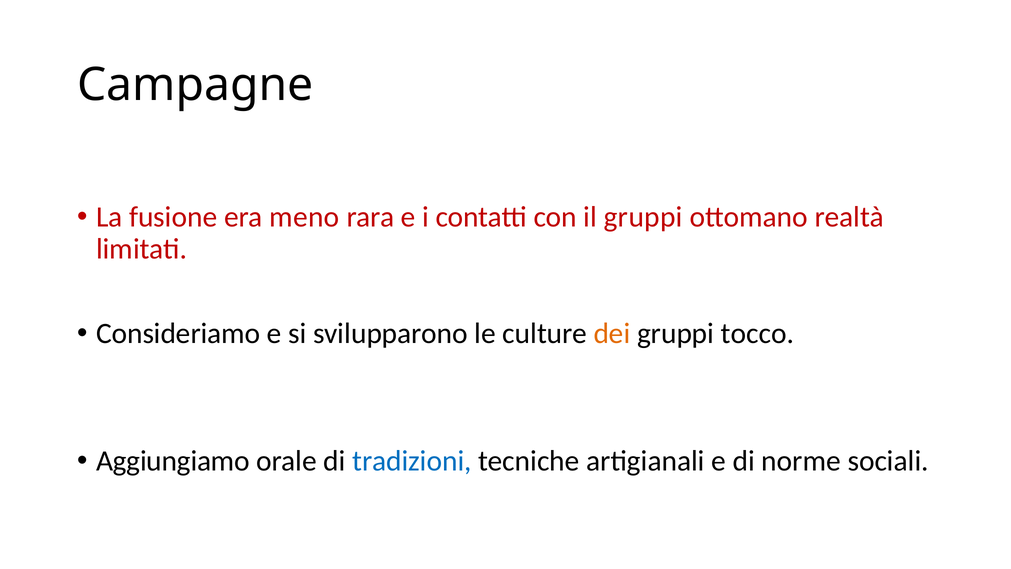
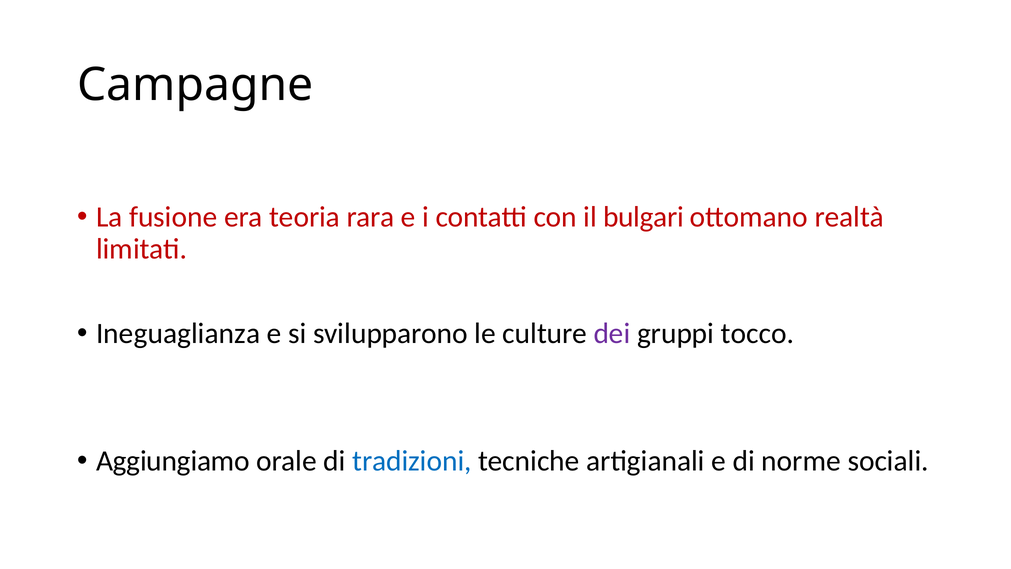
meno: meno -> teoria
il gruppi: gruppi -> bulgari
Consideriamo: Consideriamo -> Ineguaglianza
dei colour: orange -> purple
